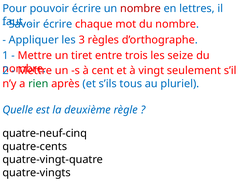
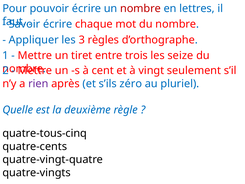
rien colour: green -> purple
tous: tous -> zéro
quatre-neuf-cinq: quatre-neuf-cinq -> quatre-tous-cinq
